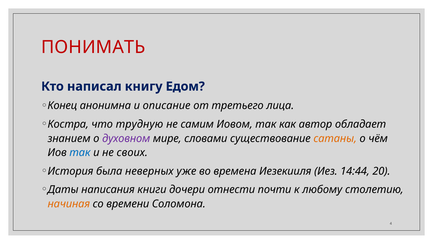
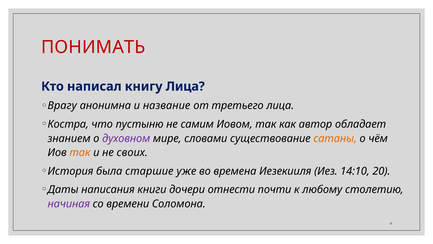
книгу Едом: Едом -> Лица
Конец: Конец -> Врагу
описание: описание -> название
трудную: трудную -> пустыню
так at (80, 152) colour: blue -> orange
неверных: неверных -> старшие
14:44: 14:44 -> 14:10
начиная colour: orange -> purple
